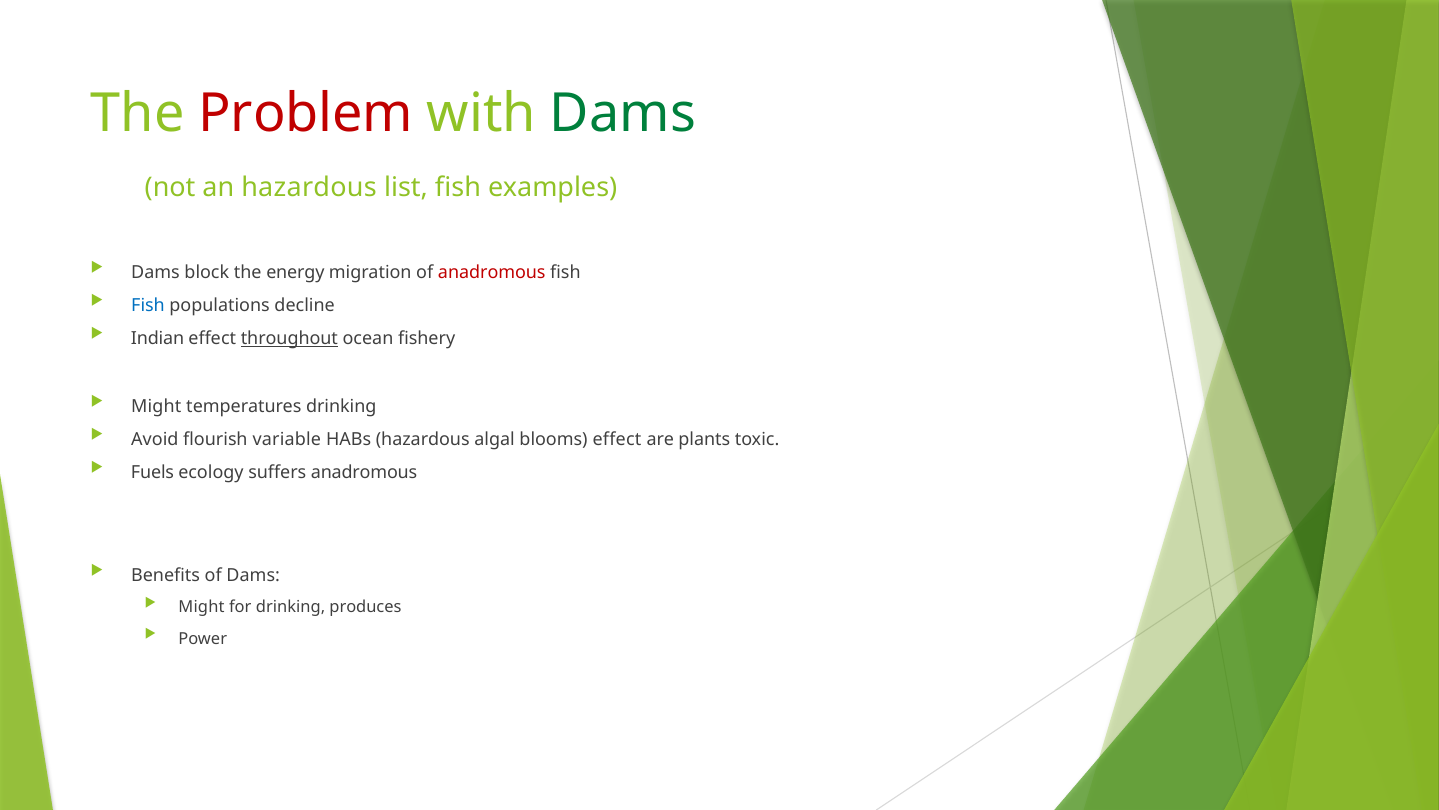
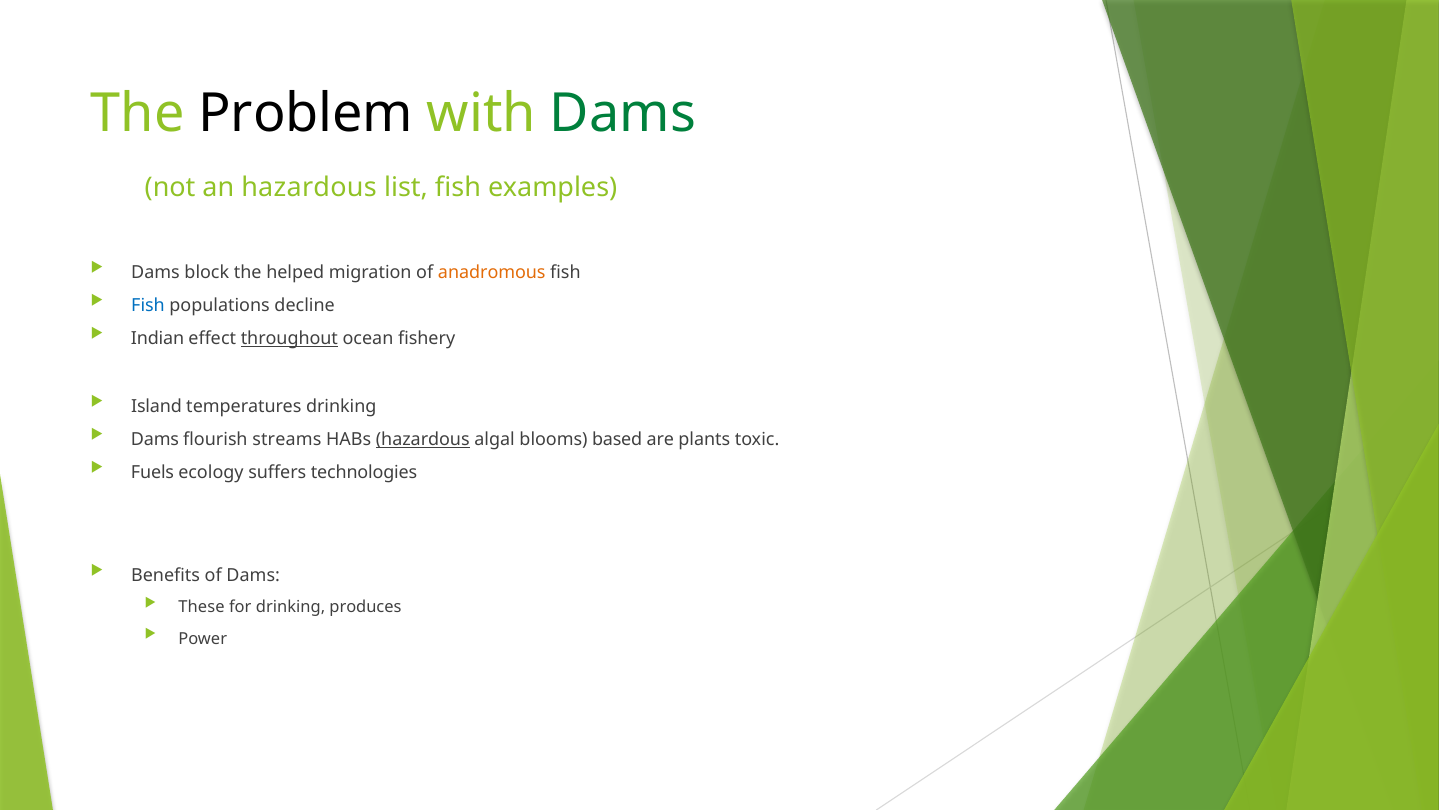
Problem colour: red -> black
energy: energy -> helped
anadromous at (492, 272) colour: red -> orange
Might at (156, 406): Might -> Island
Avoid at (155, 439): Avoid -> Dams
variable: variable -> streams
hazardous at (423, 439) underline: none -> present
blooms effect: effect -> based
suffers anadromous: anadromous -> technologies
Might at (202, 607): Might -> These
